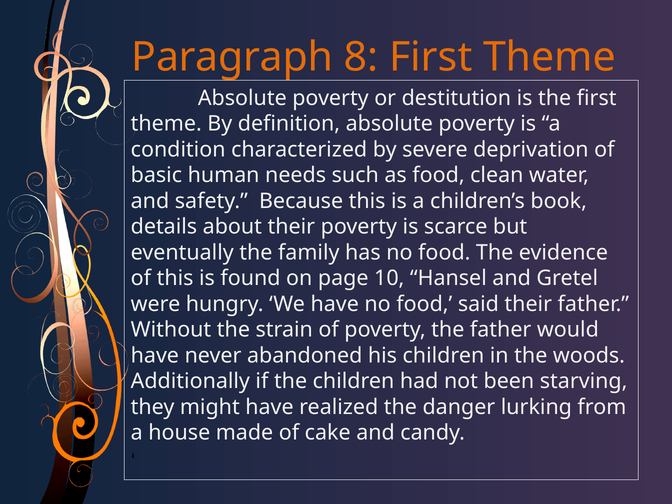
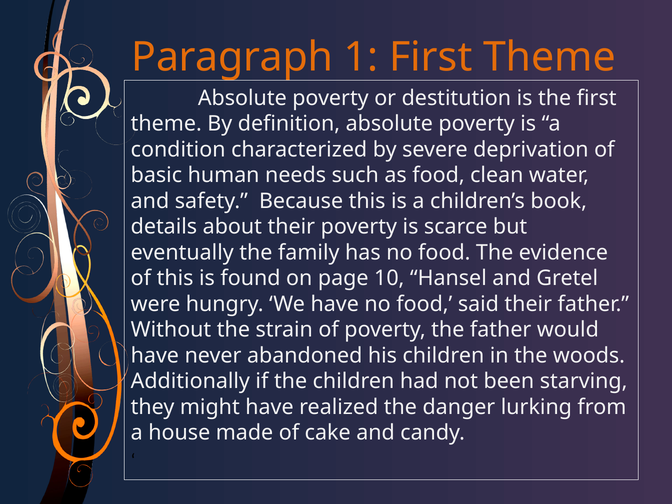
8: 8 -> 1
